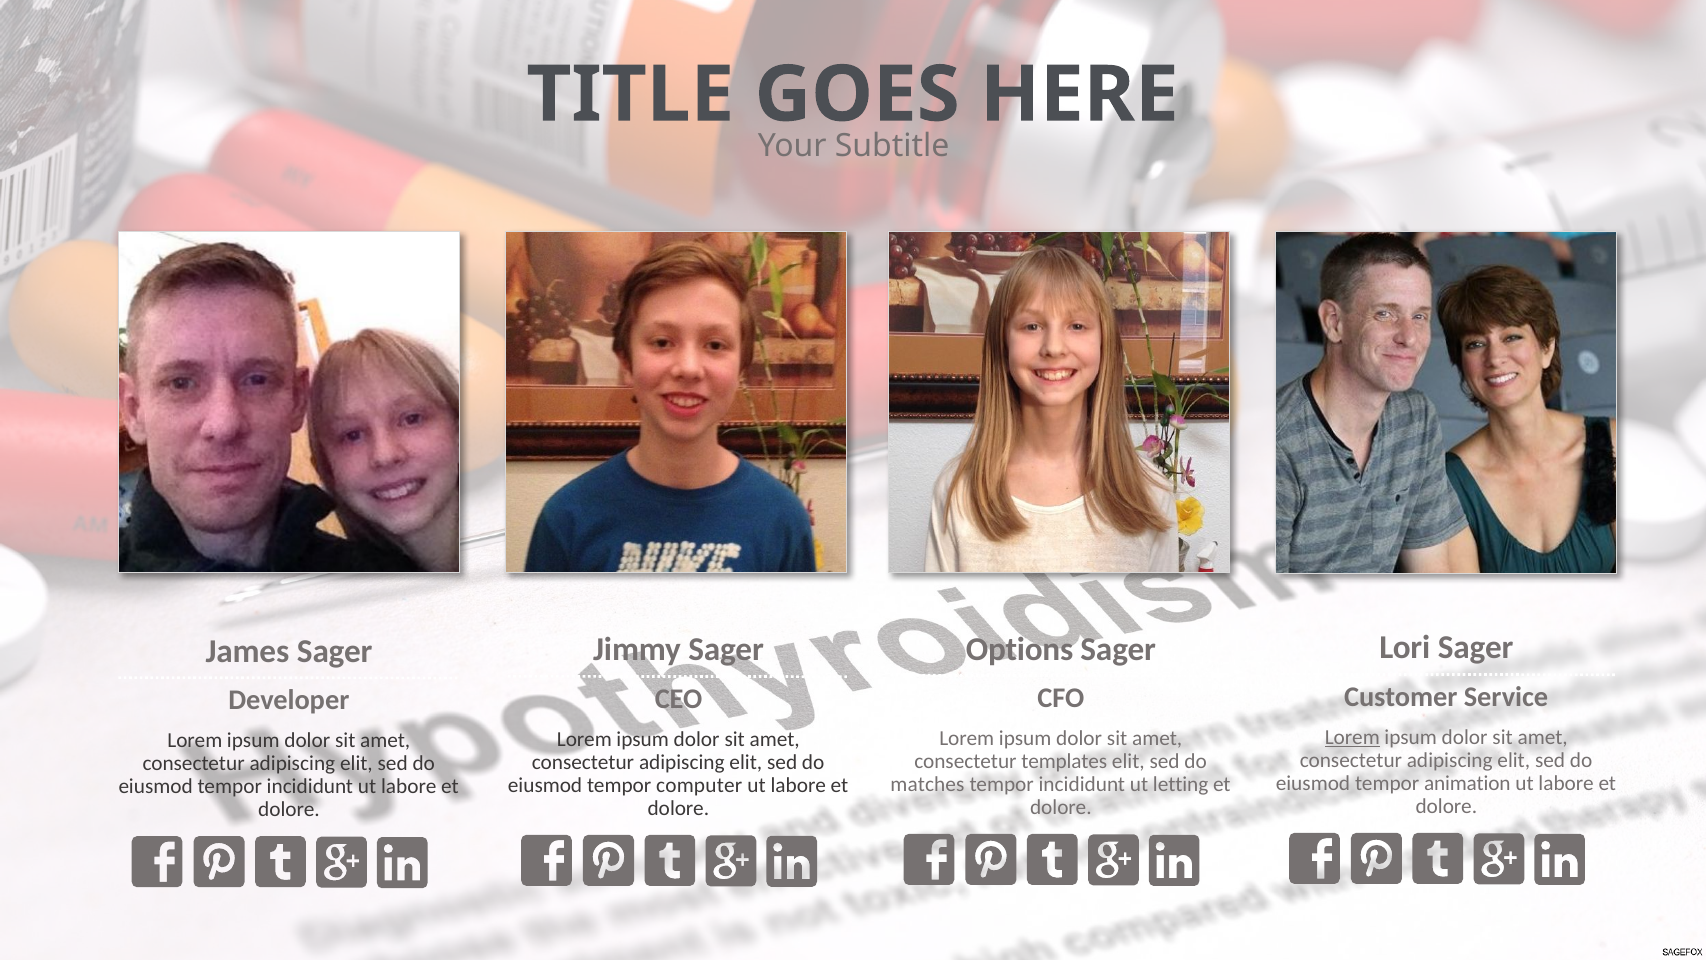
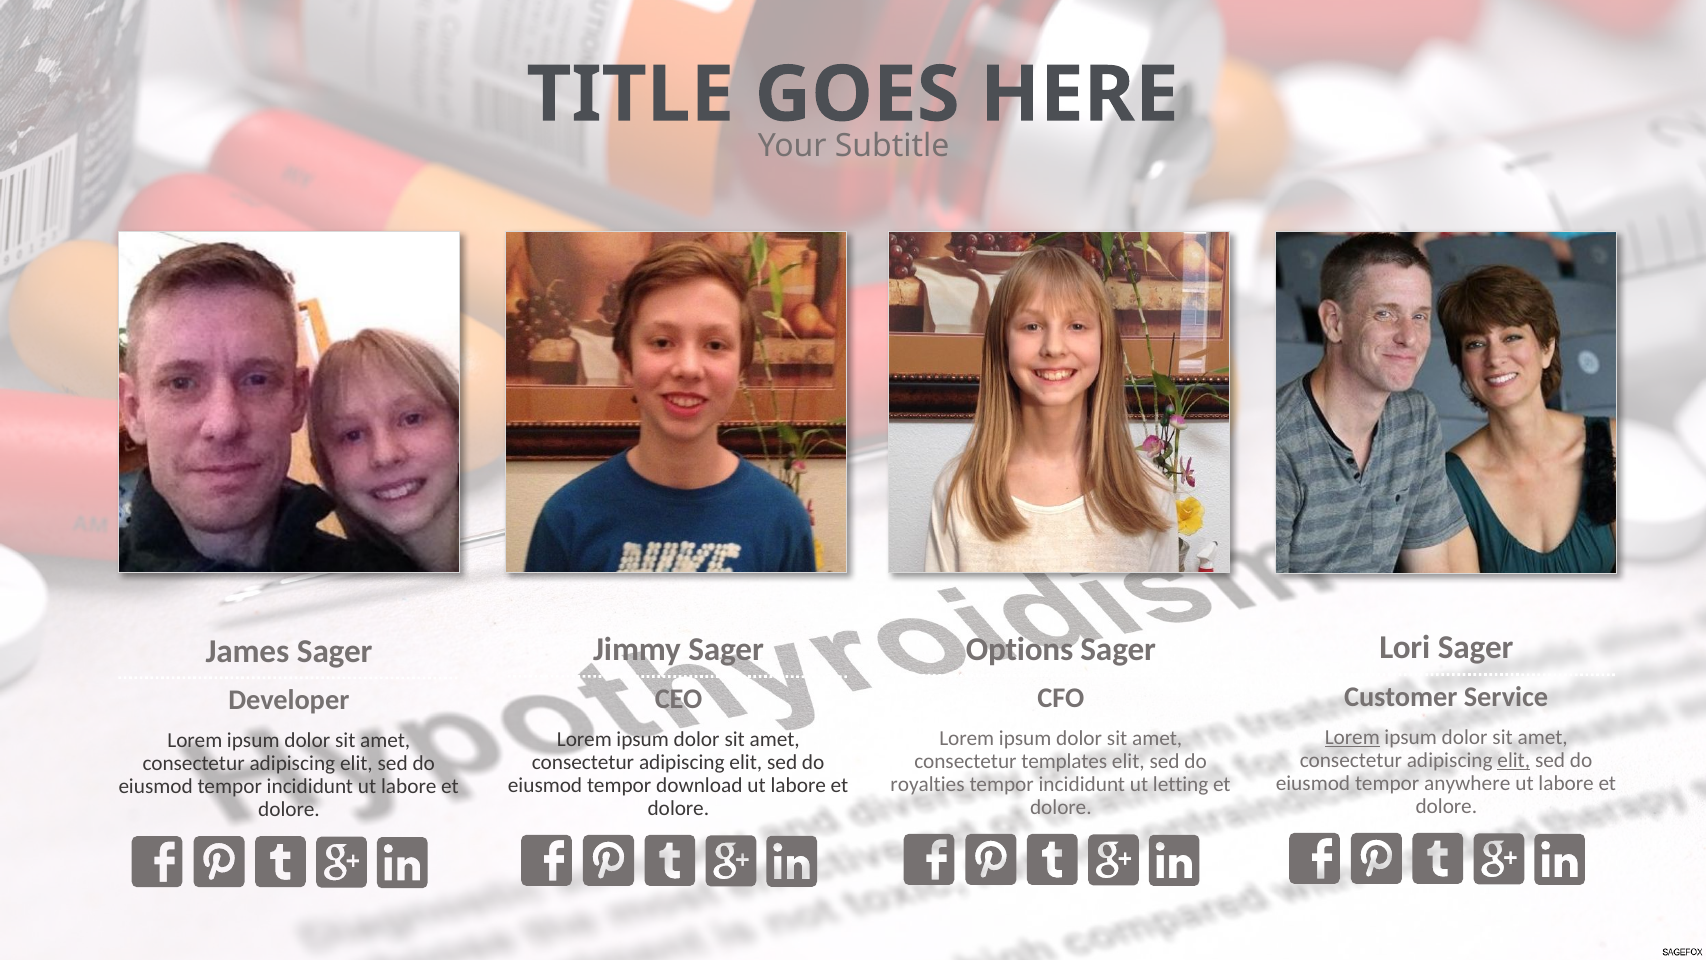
elit at (1514, 760) underline: none -> present
animation: animation -> anywhere
matches: matches -> royalties
computer: computer -> download
